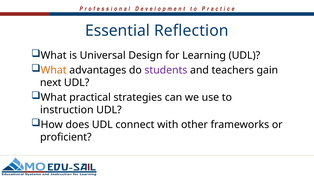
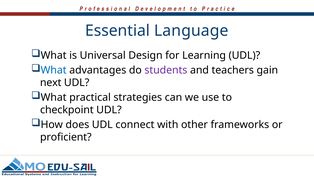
Reflection: Reflection -> Language
What at (54, 70) colour: orange -> blue
instruction: instruction -> checkpoint
